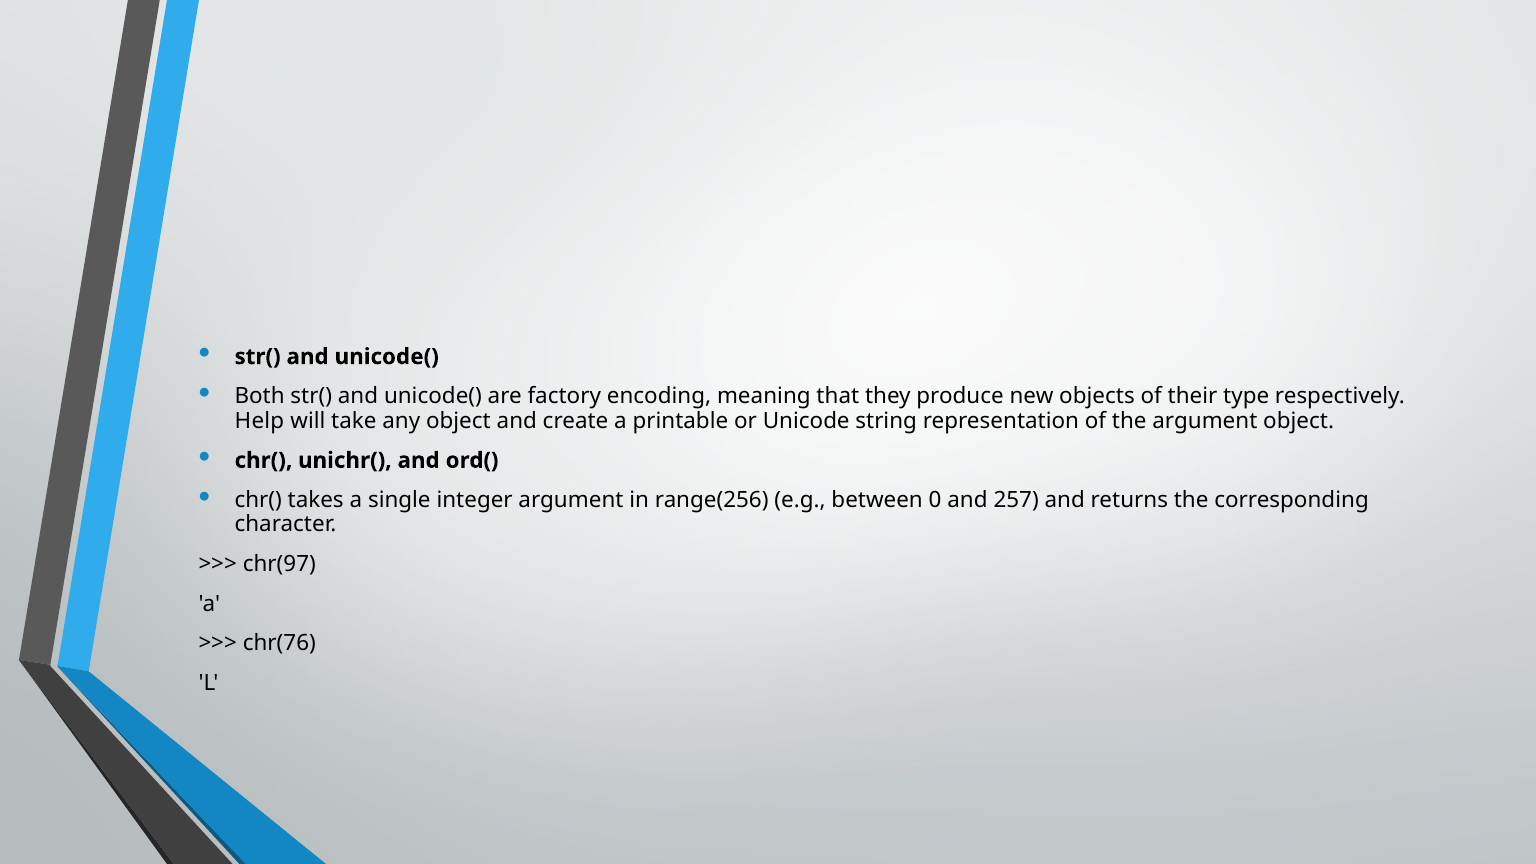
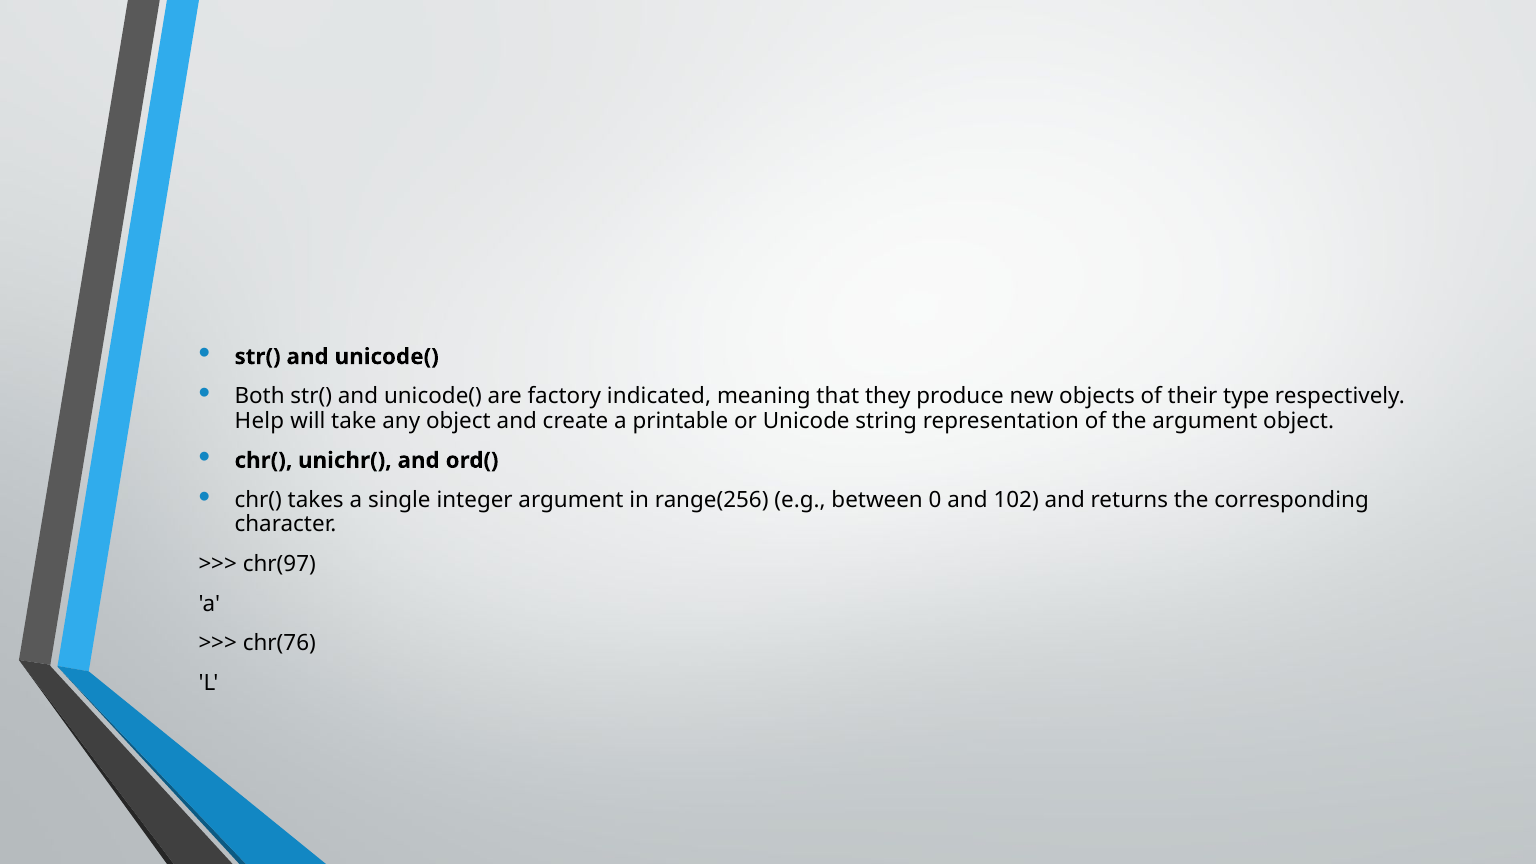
encoding: encoding -> indicated
257: 257 -> 102
